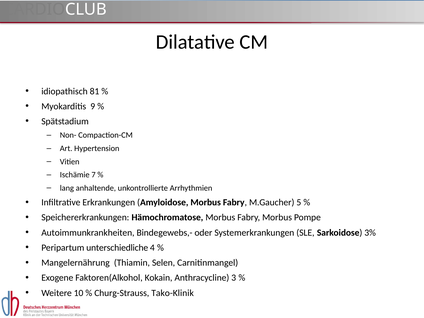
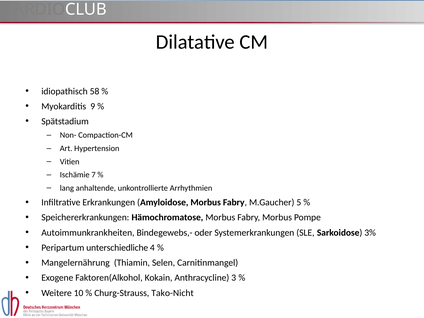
81: 81 -> 58
Tako-Klinik: Tako-Klinik -> Tako-Nicht
